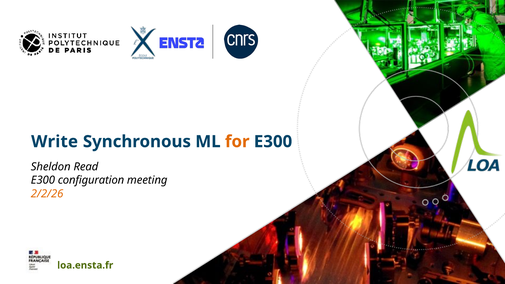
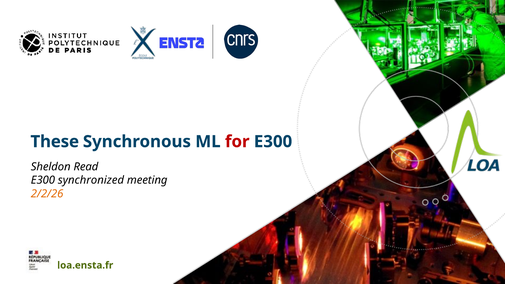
Write: Write -> These
for colour: orange -> red
configuration: configuration -> synchronized
